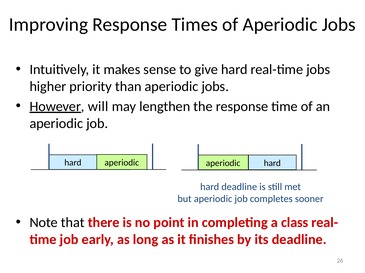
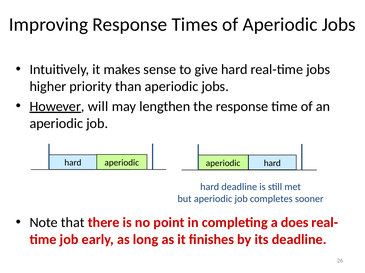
class: class -> does
